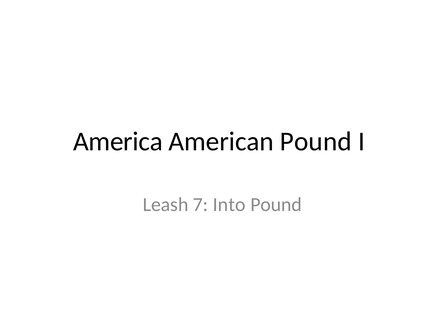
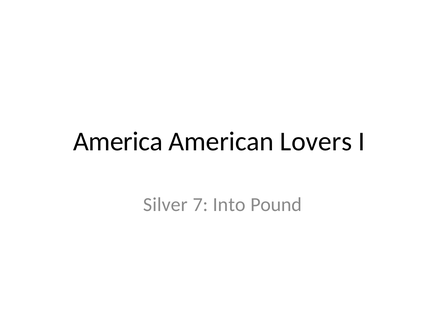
American Pound: Pound -> Lovers
Leash: Leash -> Silver
